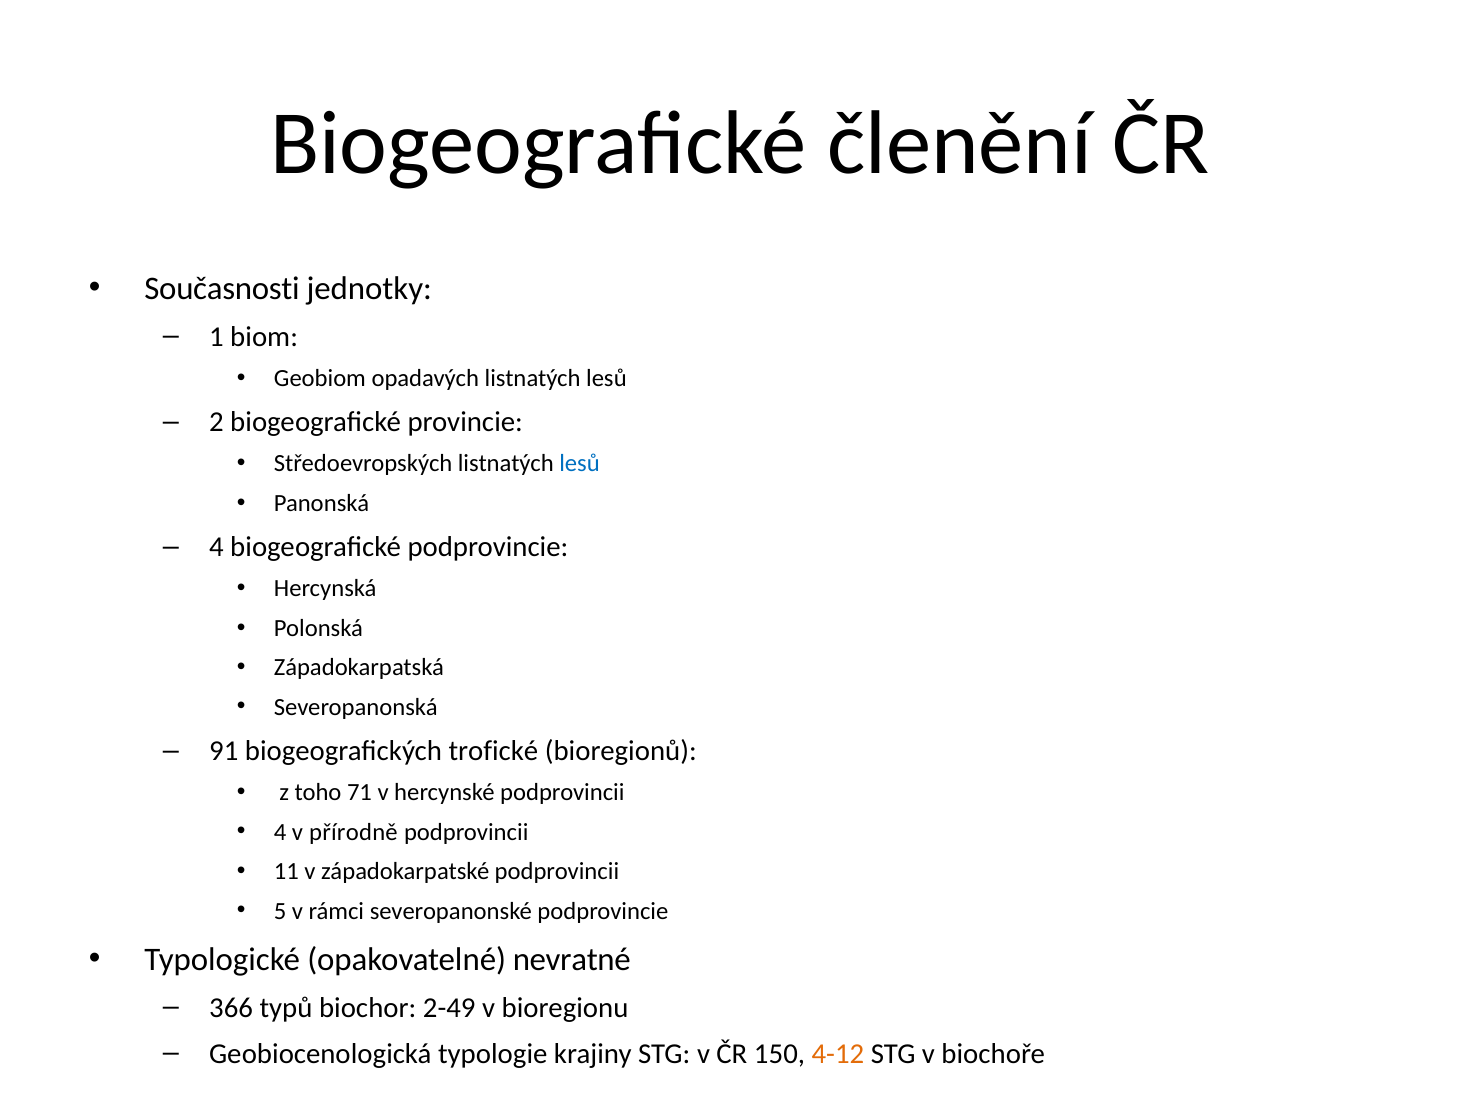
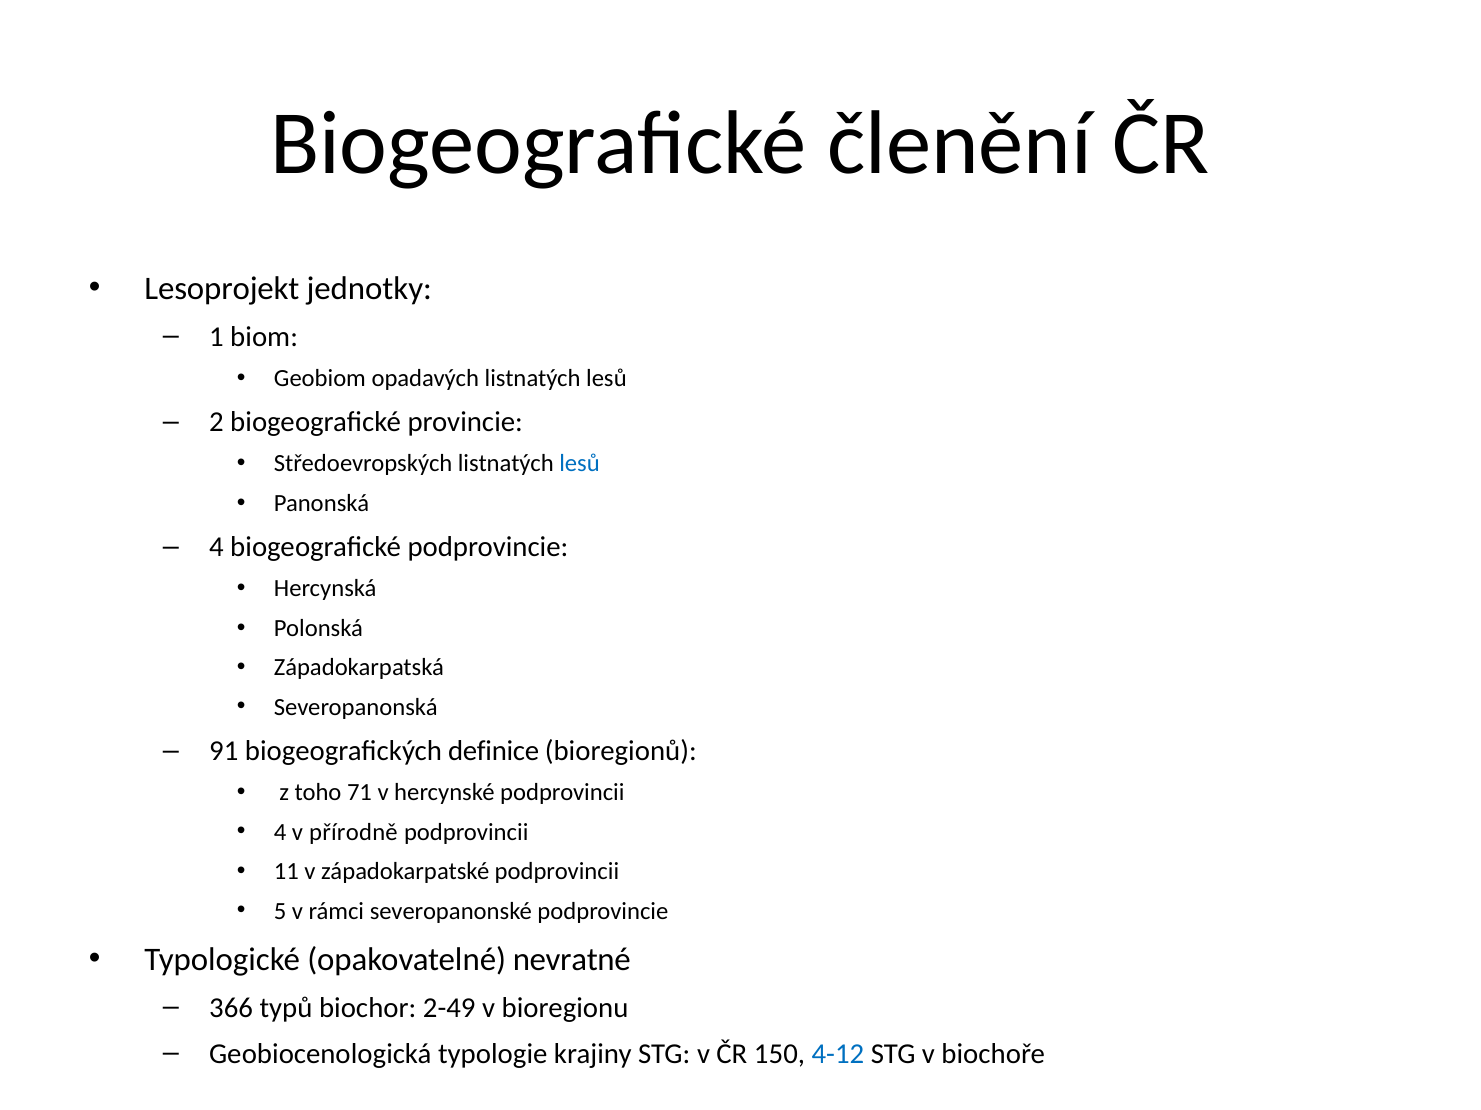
Současnosti: Současnosti -> Lesoprojekt
trofické: trofické -> definice
4-12 colour: orange -> blue
